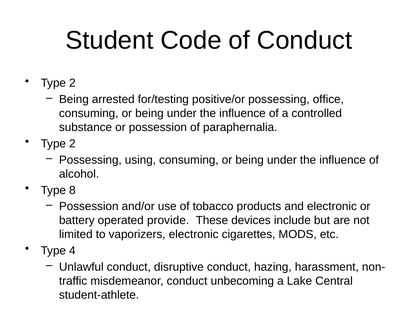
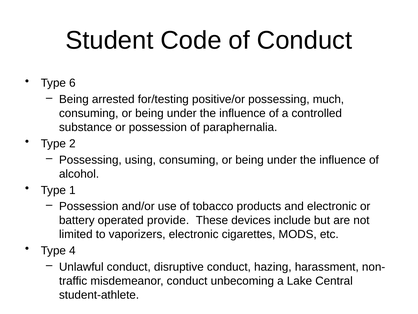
2 at (72, 83): 2 -> 6
office: office -> much
8: 8 -> 1
